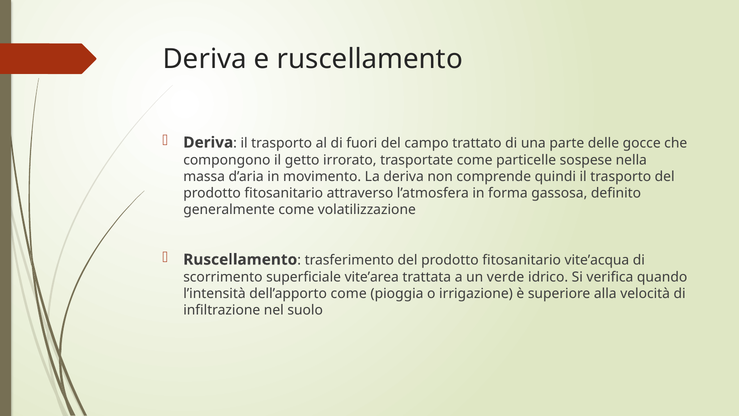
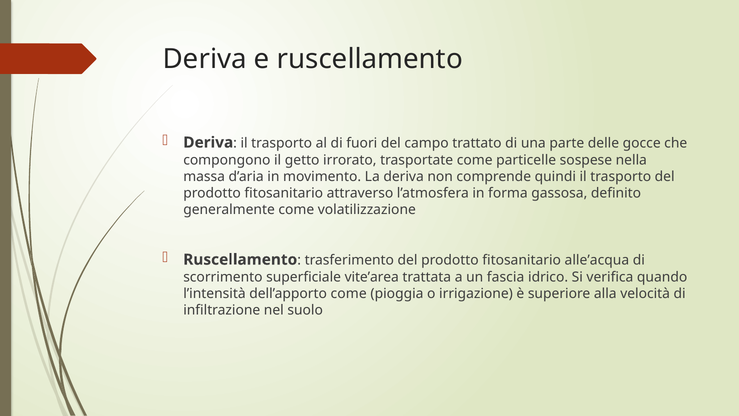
vite’acqua: vite’acqua -> alle’acqua
verde: verde -> fascia
